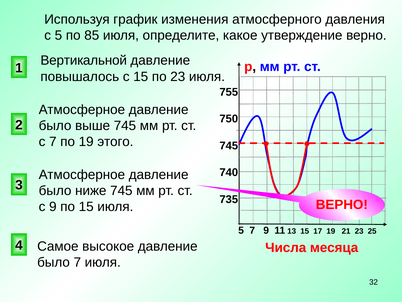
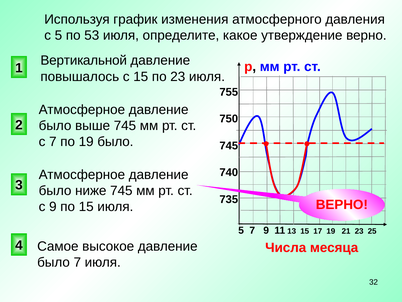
85: 85 -> 53
19 этого: этого -> было
